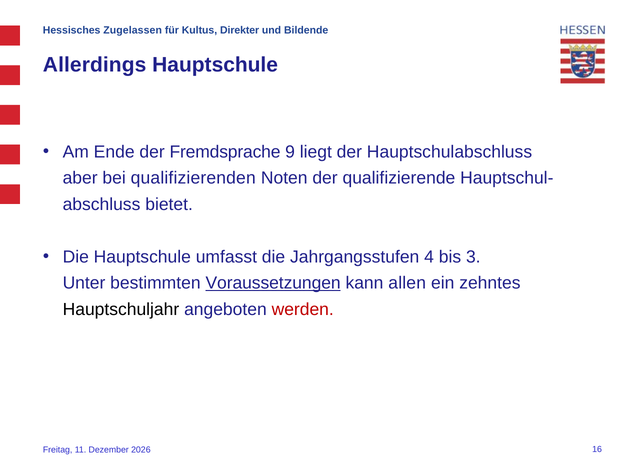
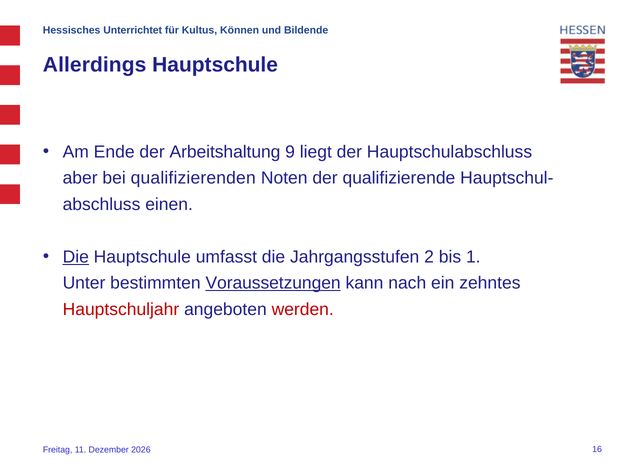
Zugelassen: Zugelassen -> Unterrichtet
Direkter: Direkter -> Können
Fremdsprache: Fremdsprache -> Arbeitshaltung
bietet: bietet -> einen
Die at (76, 257) underline: none -> present
4: 4 -> 2
3: 3 -> 1
allen: allen -> nach
Hauptschuljahr colour: black -> red
